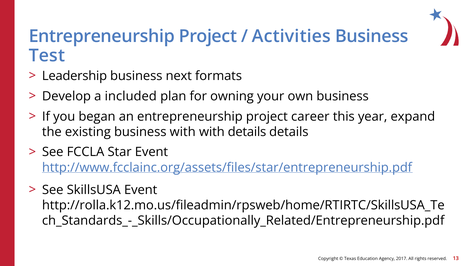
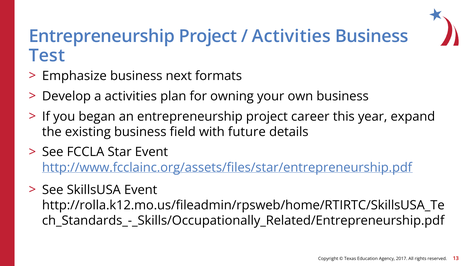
Leadership: Leadership -> Emphasize
a included: included -> activities
business with: with -> field
with details: details -> future
